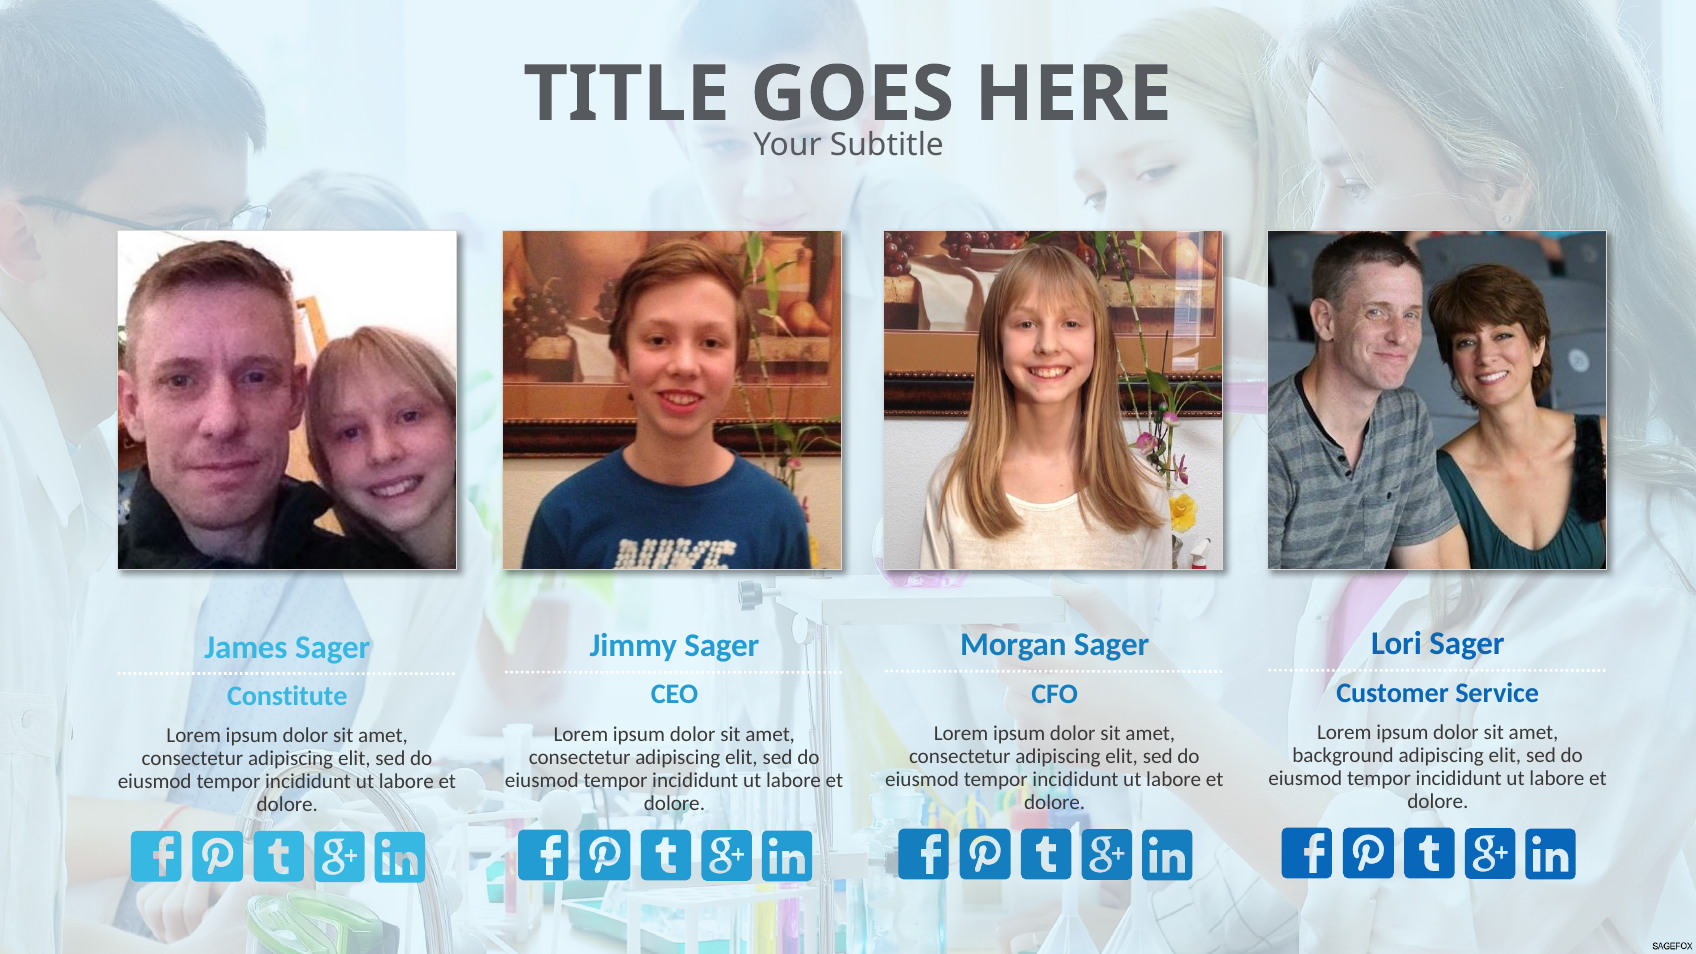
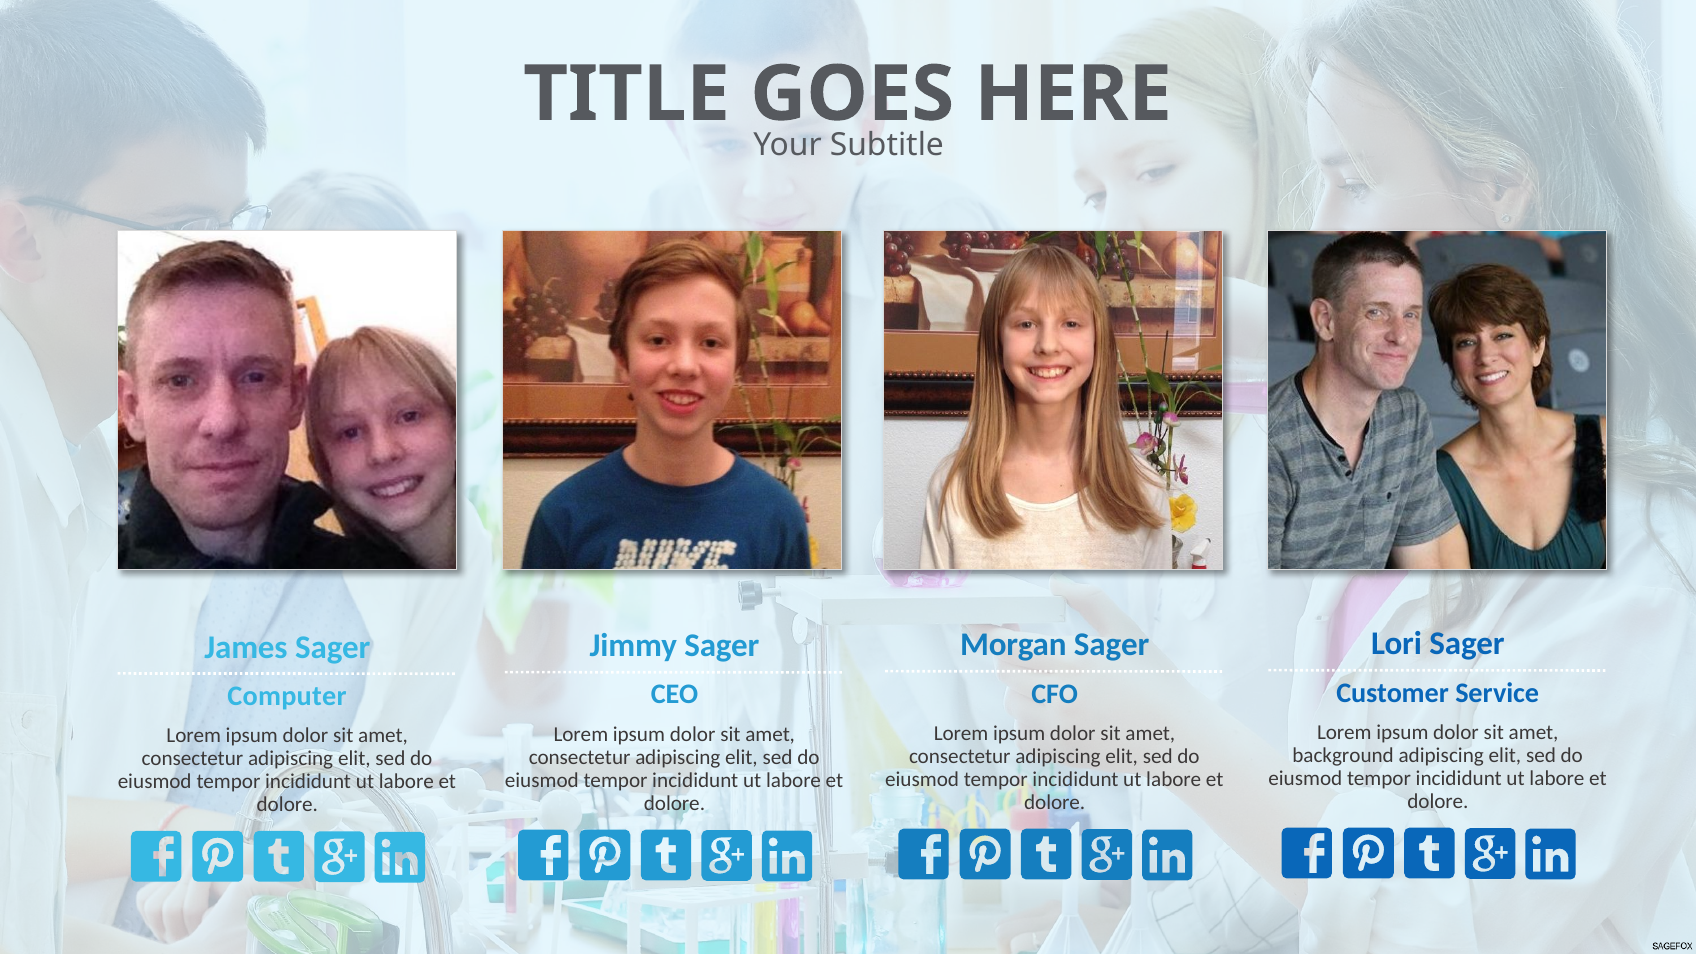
Constitute: Constitute -> Computer
